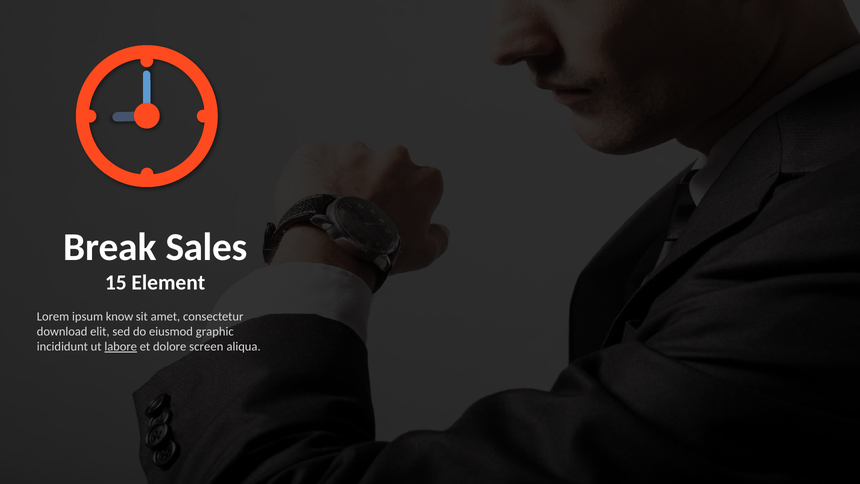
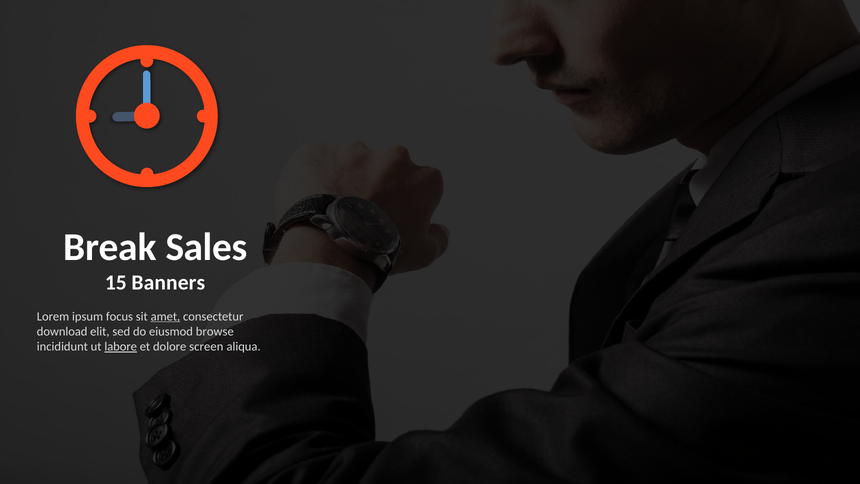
Element: Element -> Banners
know: know -> focus
amet underline: none -> present
graphic: graphic -> browse
